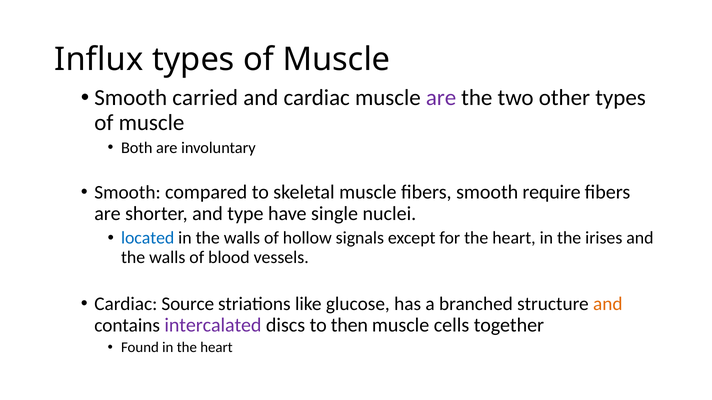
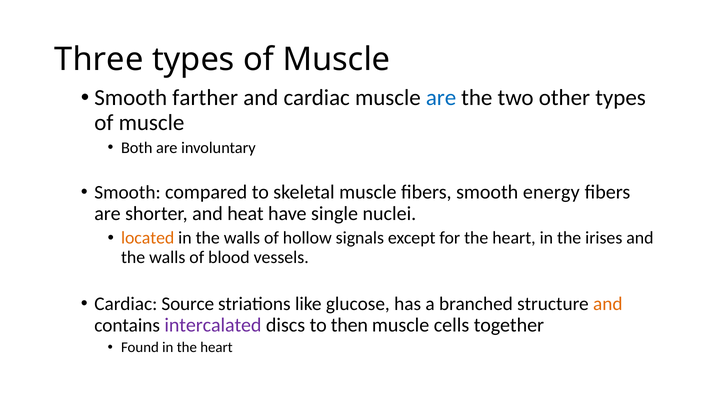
Influx: Influx -> Three
carried: carried -> farther
are at (441, 98) colour: purple -> blue
require: require -> energy
type: type -> heat
located colour: blue -> orange
